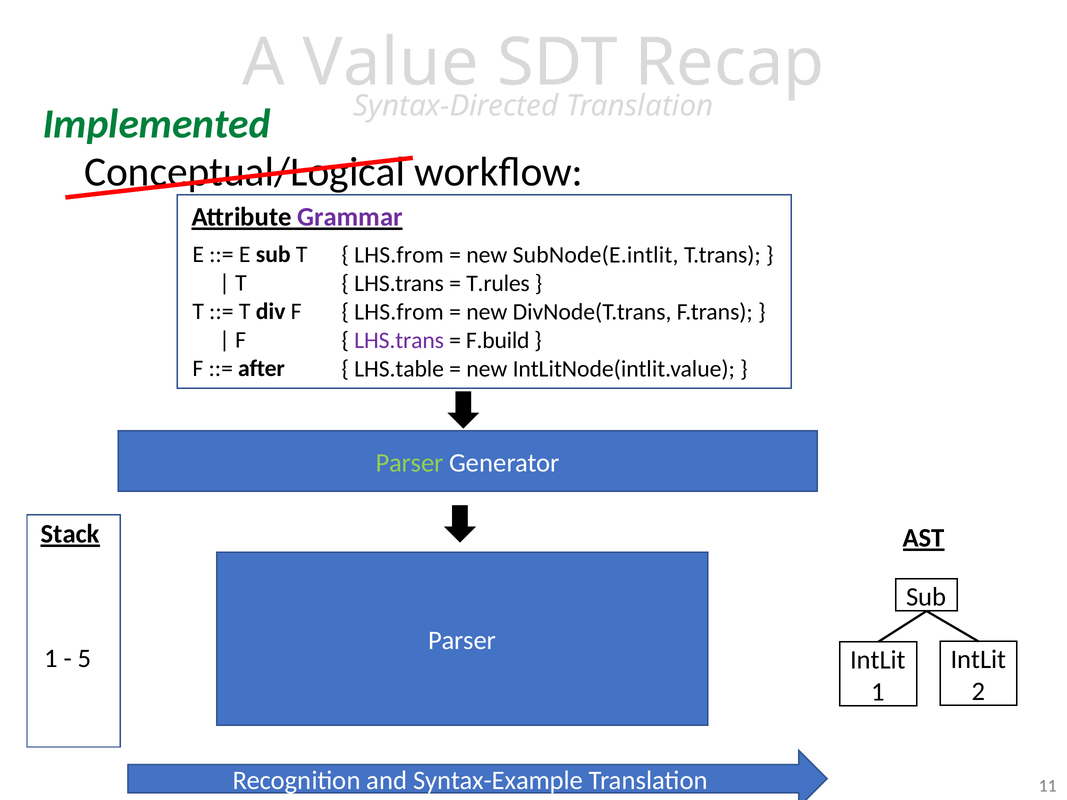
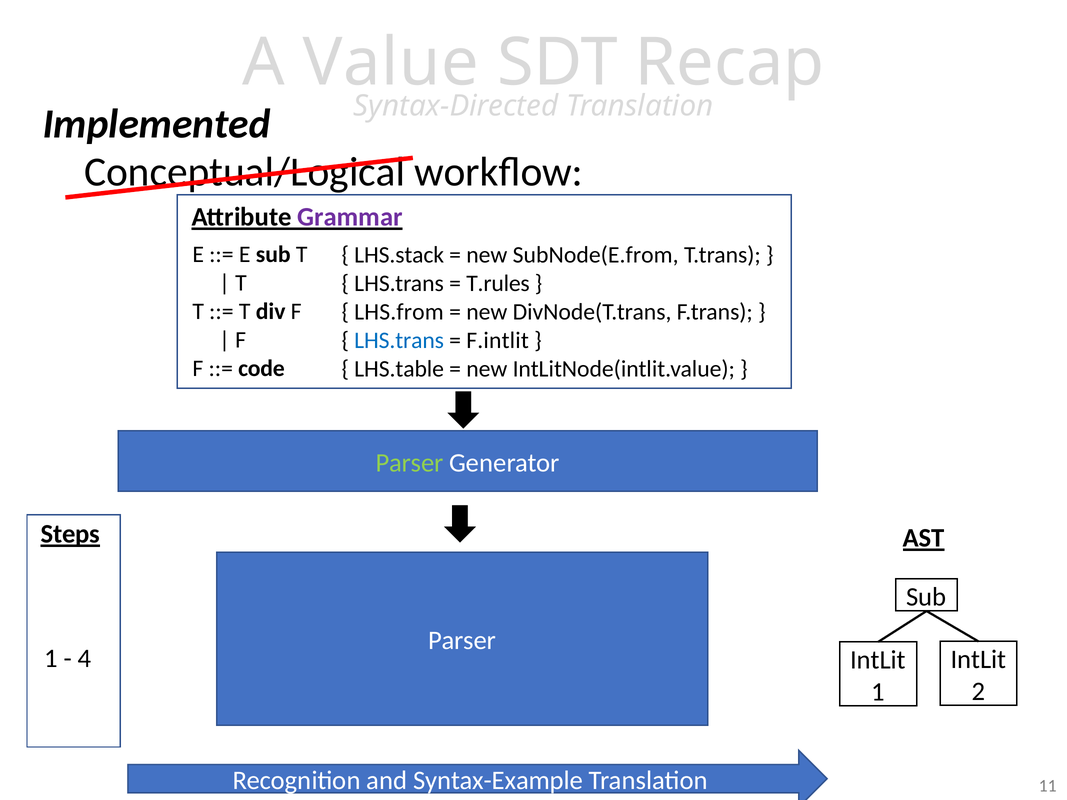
Implemented colour: green -> black
LHS.from at (399, 255): LHS.from -> LHS.stack
SubNode(E.intlit: SubNode(E.intlit -> SubNode(E.from
LHS.trans at (399, 341) colour: purple -> blue
F.build: F.build -> F.intlit
after: after -> code
Stack: Stack -> Steps
5: 5 -> 4
